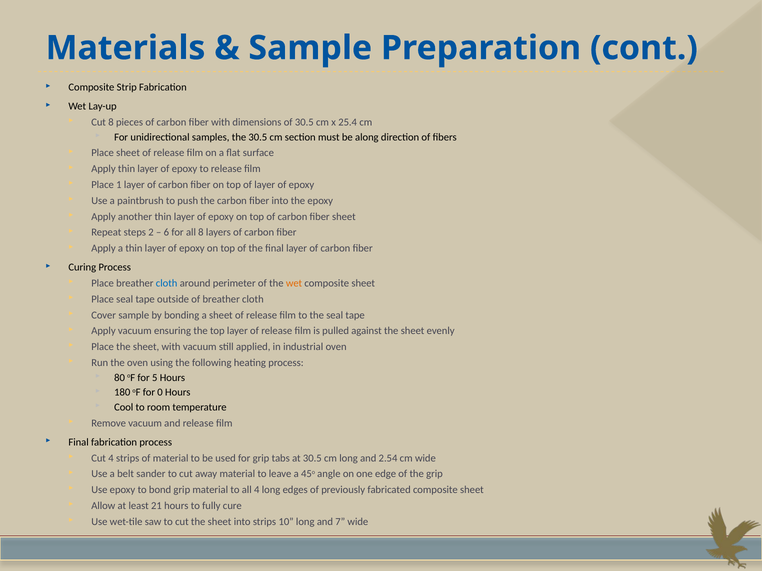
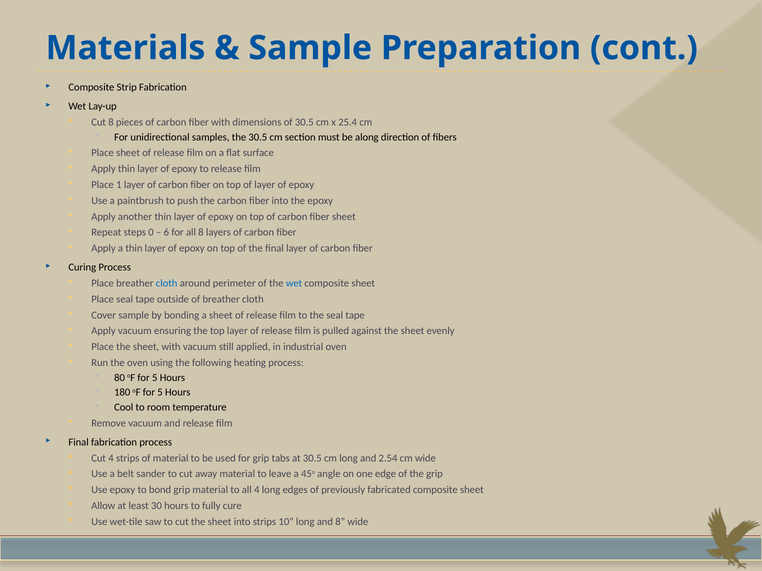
2: 2 -> 0
wet at (294, 284) colour: orange -> blue
180 oF for 0: 0 -> 5
21: 21 -> 30
and 7: 7 -> 8
